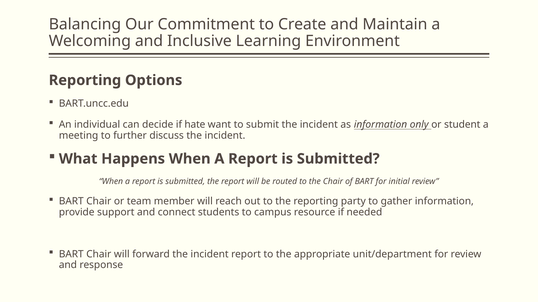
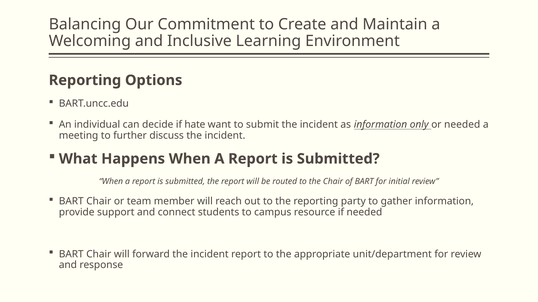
or student: student -> needed
